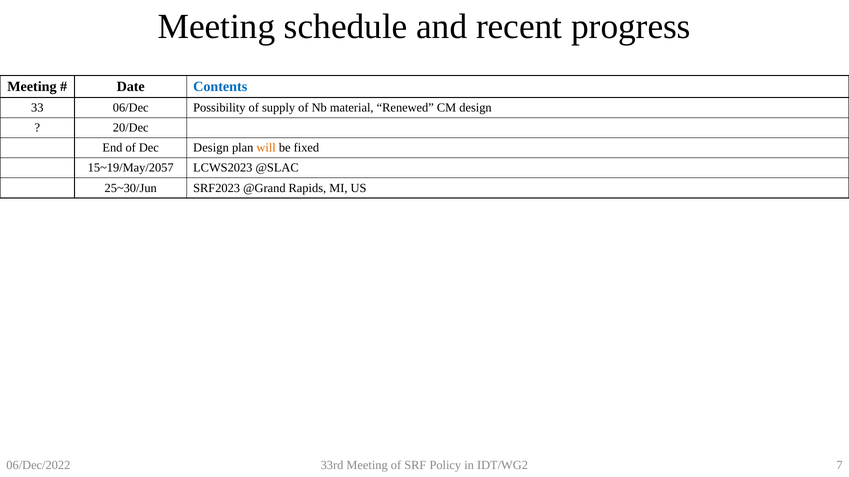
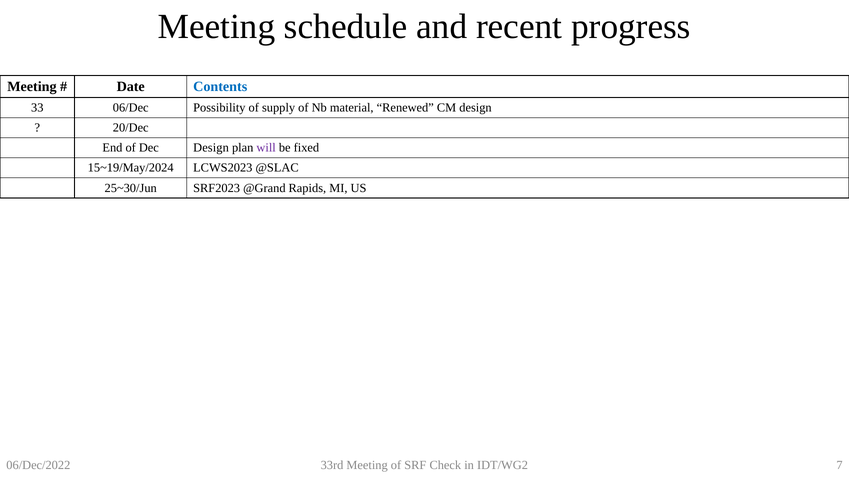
will colour: orange -> purple
15~19/May/2057: 15~19/May/2057 -> 15~19/May/2024
Policy: Policy -> Check
